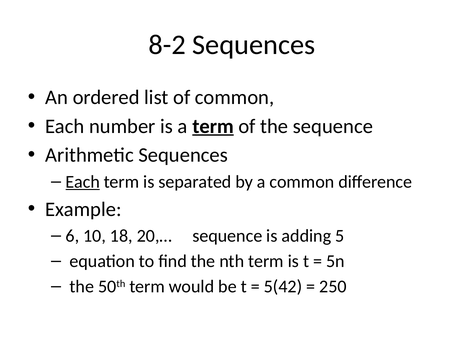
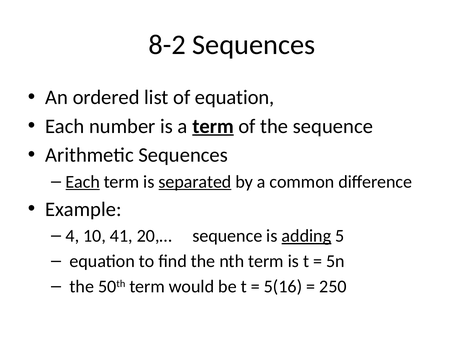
of common: common -> equation
separated underline: none -> present
6: 6 -> 4
18: 18 -> 41
adding underline: none -> present
5(42: 5(42 -> 5(16
